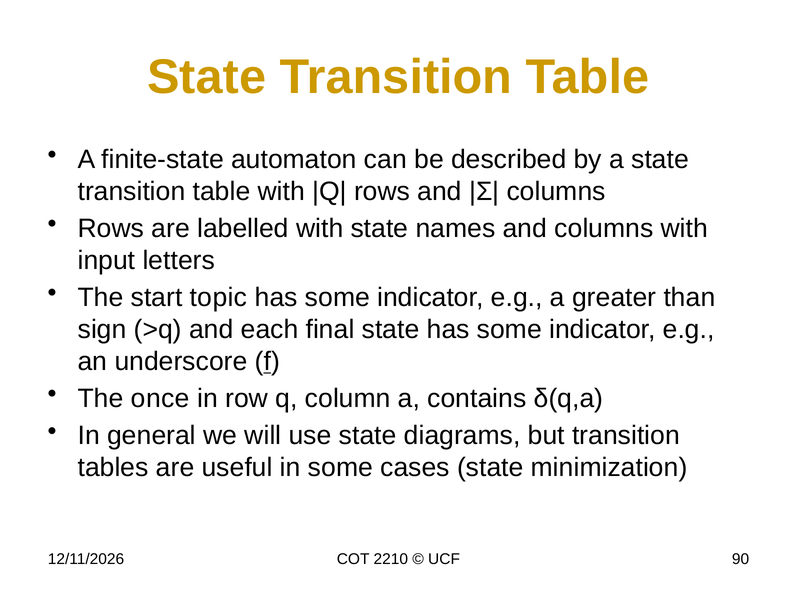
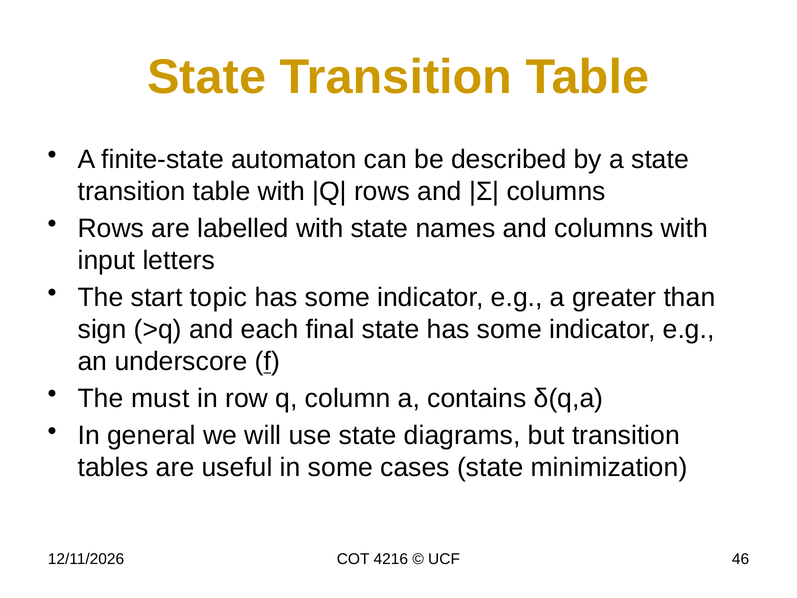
once: once -> must
2210: 2210 -> 4216
90: 90 -> 46
